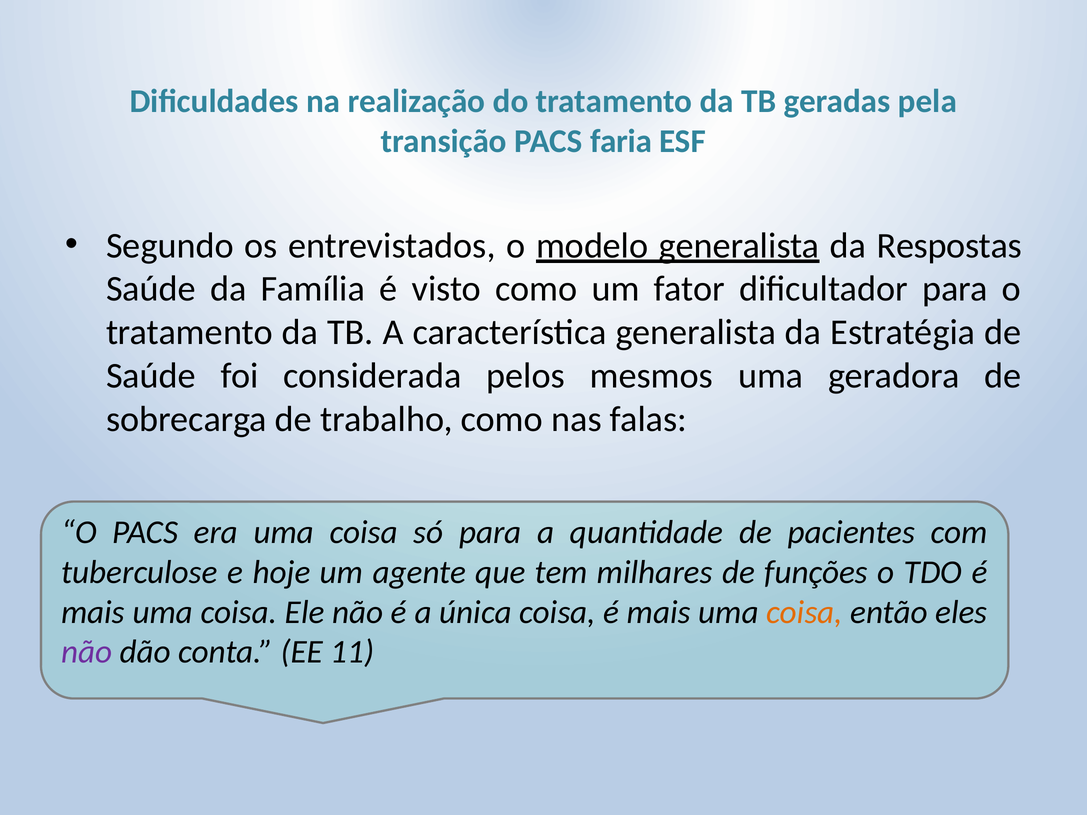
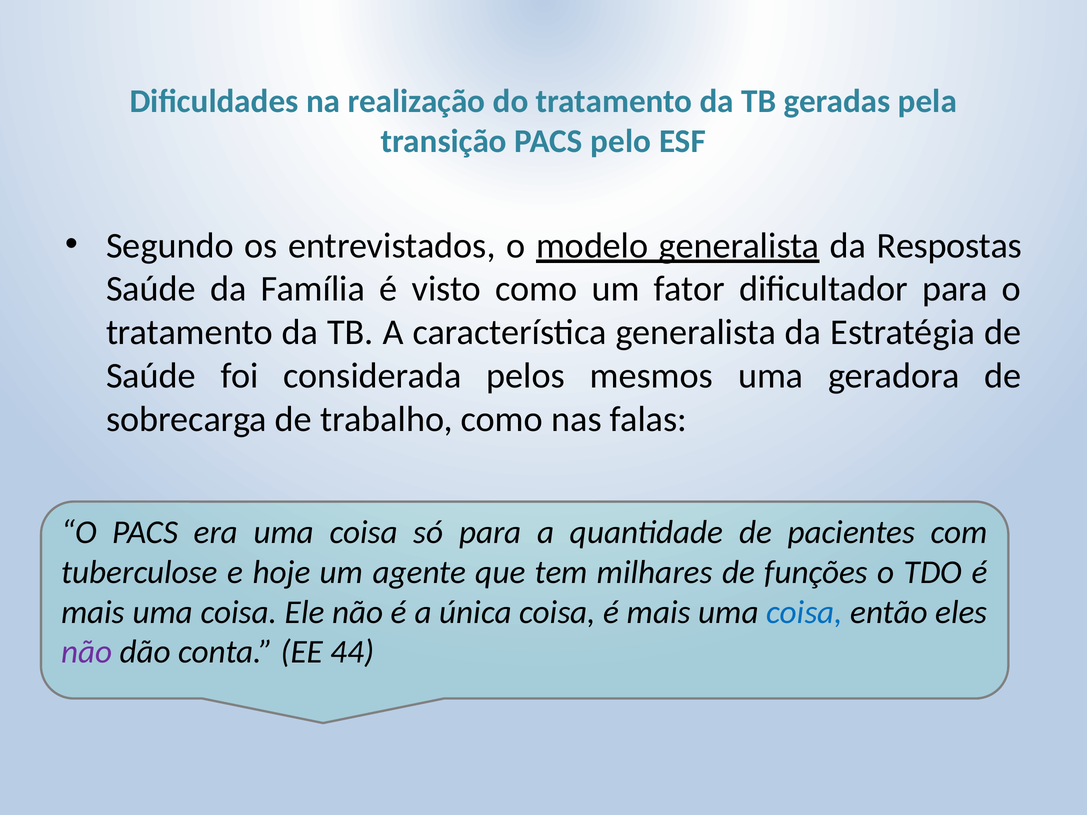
faria: faria -> pelo
coisa at (804, 612) colour: orange -> blue
11: 11 -> 44
